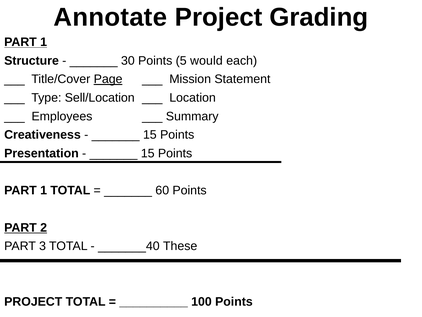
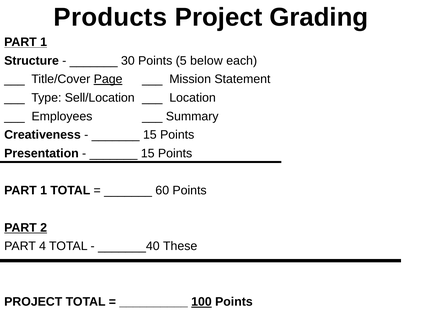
Annotate: Annotate -> Products
would: would -> below
3: 3 -> 4
100 underline: none -> present
